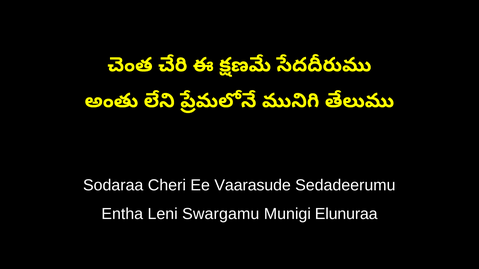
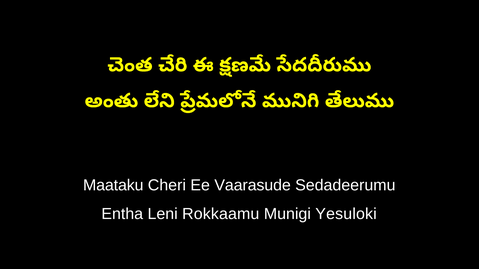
Sodaraa: Sodaraa -> Maataku
Swargamu: Swargamu -> Rokkaamu
Elunuraa: Elunuraa -> Yesuloki
